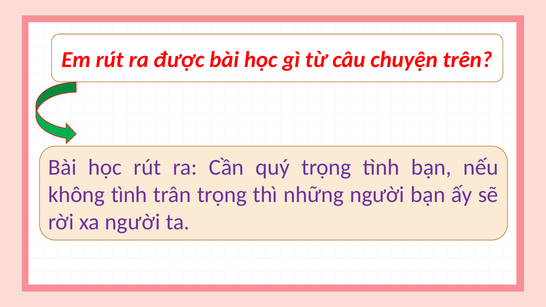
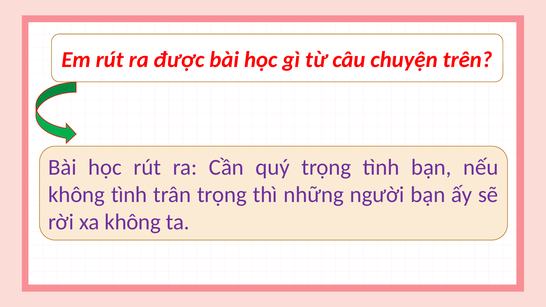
xa người: người -> không
